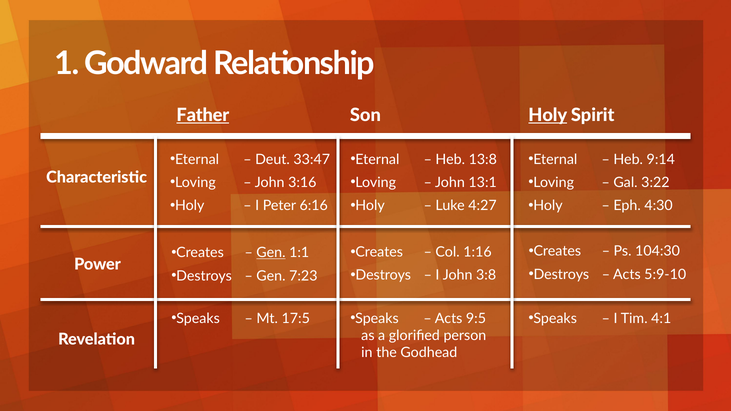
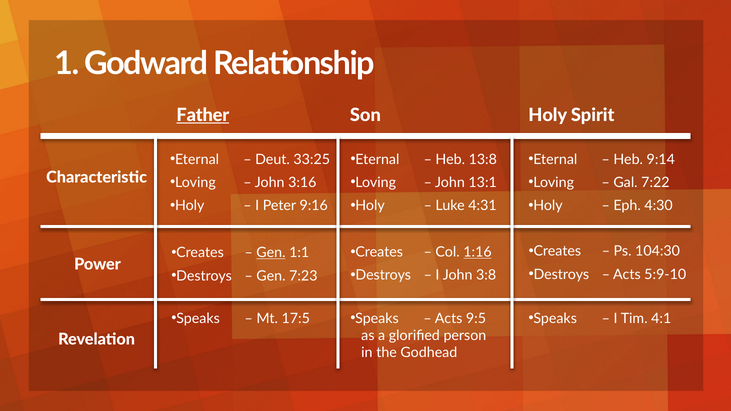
Holy at (548, 115) underline: present -> none
33:47: 33:47 -> 33:25
3:22: 3:22 -> 7:22
6:16: 6:16 -> 9:16
4:27: 4:27 -> 4:31
1:16 underline: none -> present
